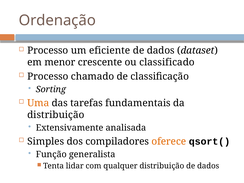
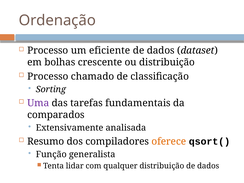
menor: menor -> bolhas
ou classificado: classificado -> distribuição
Uma colour: orange -> purple
distribuição at (56, 115): distribuição -> comparados
Simples: Simples -> Resumo
